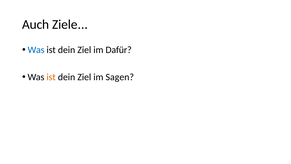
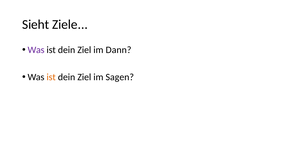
Auch: Auch -> Sieht
Was at (36, 50) colour: blue -> purple
Dafür: Dafür -> Dann
